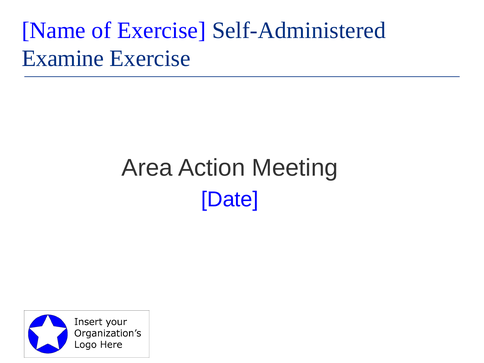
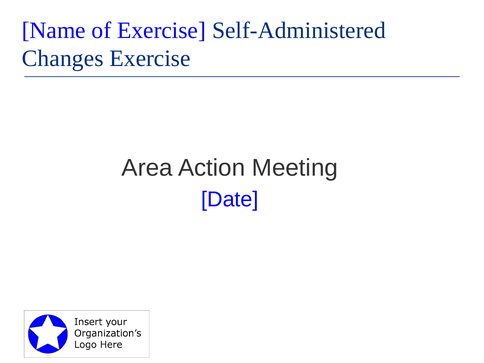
Examine: Examine -> Changes
